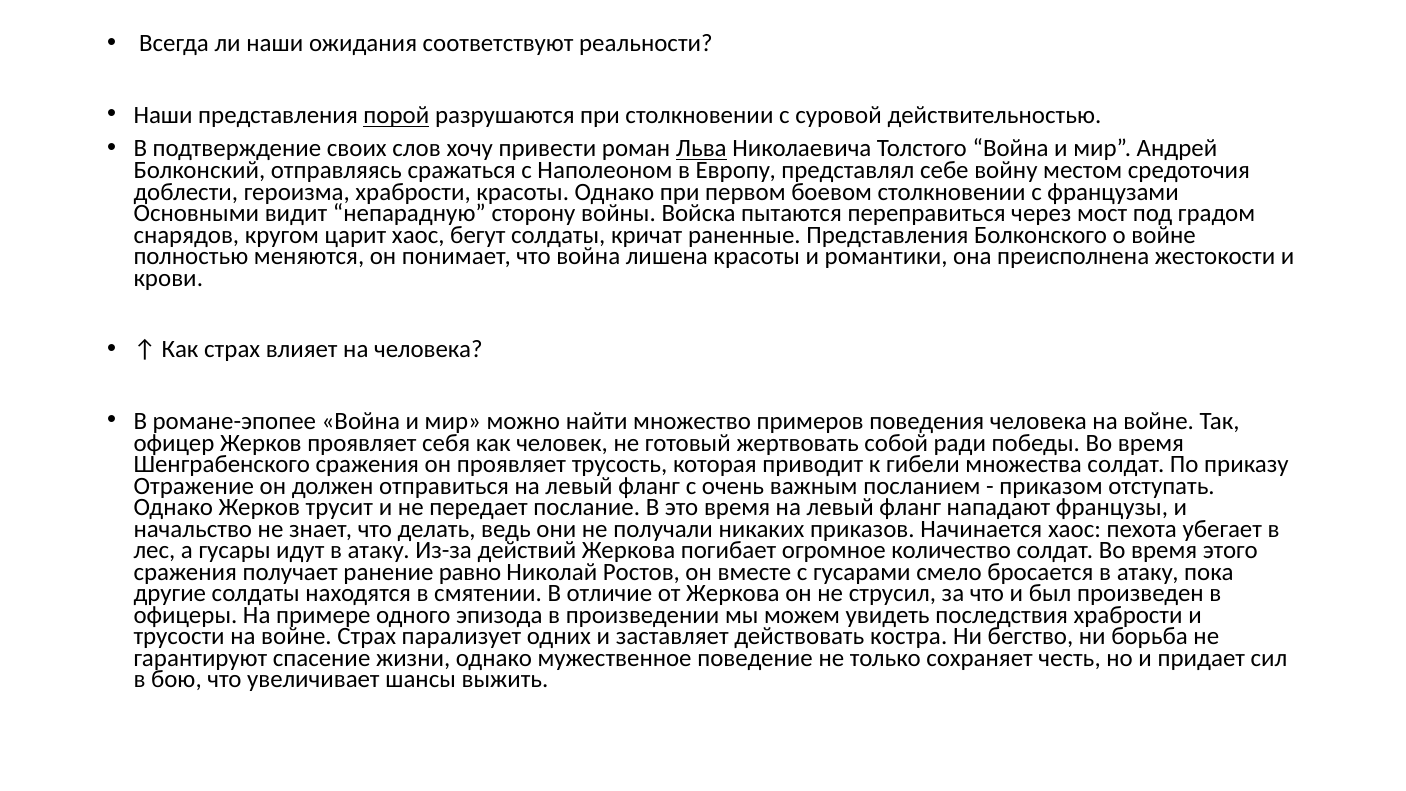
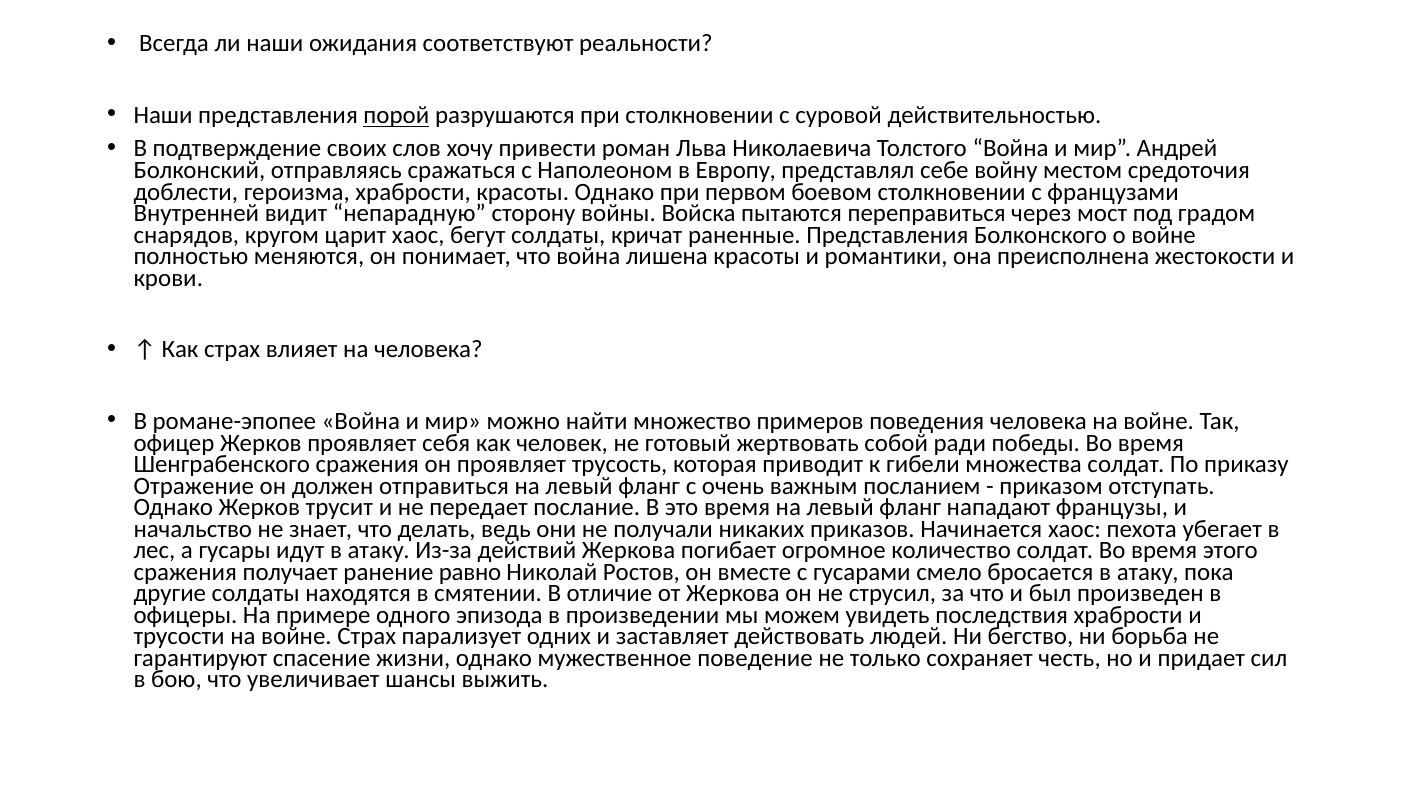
Льва underline: present -> none
Основными: Основными -> Внутренней
костра: костра -> людей
